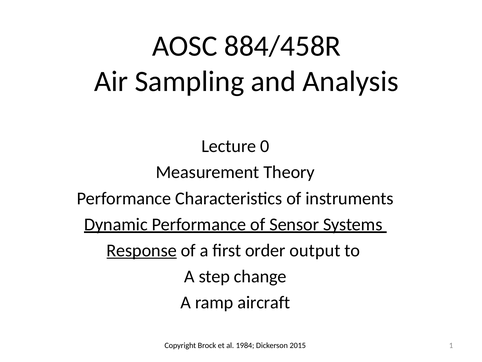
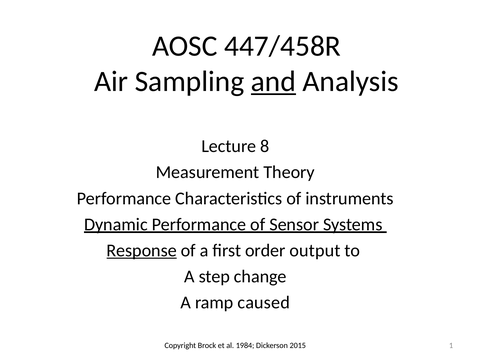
884/458R: 884/458R -> 447/458R
and underline: none -> present
0: 0 -> 8
aircraft: aircraft -> caused
